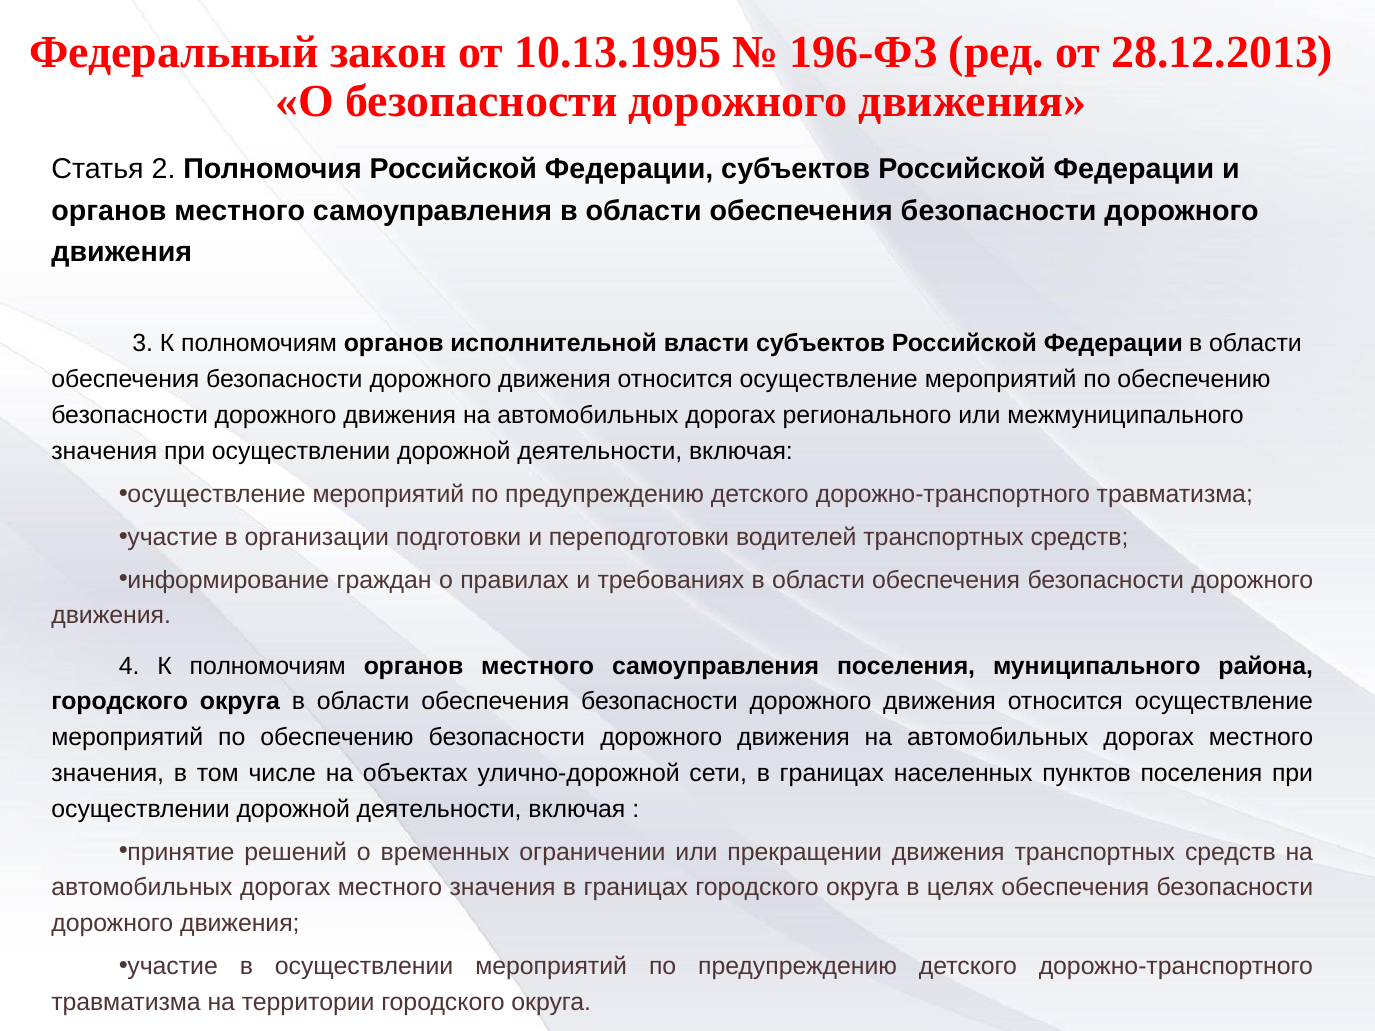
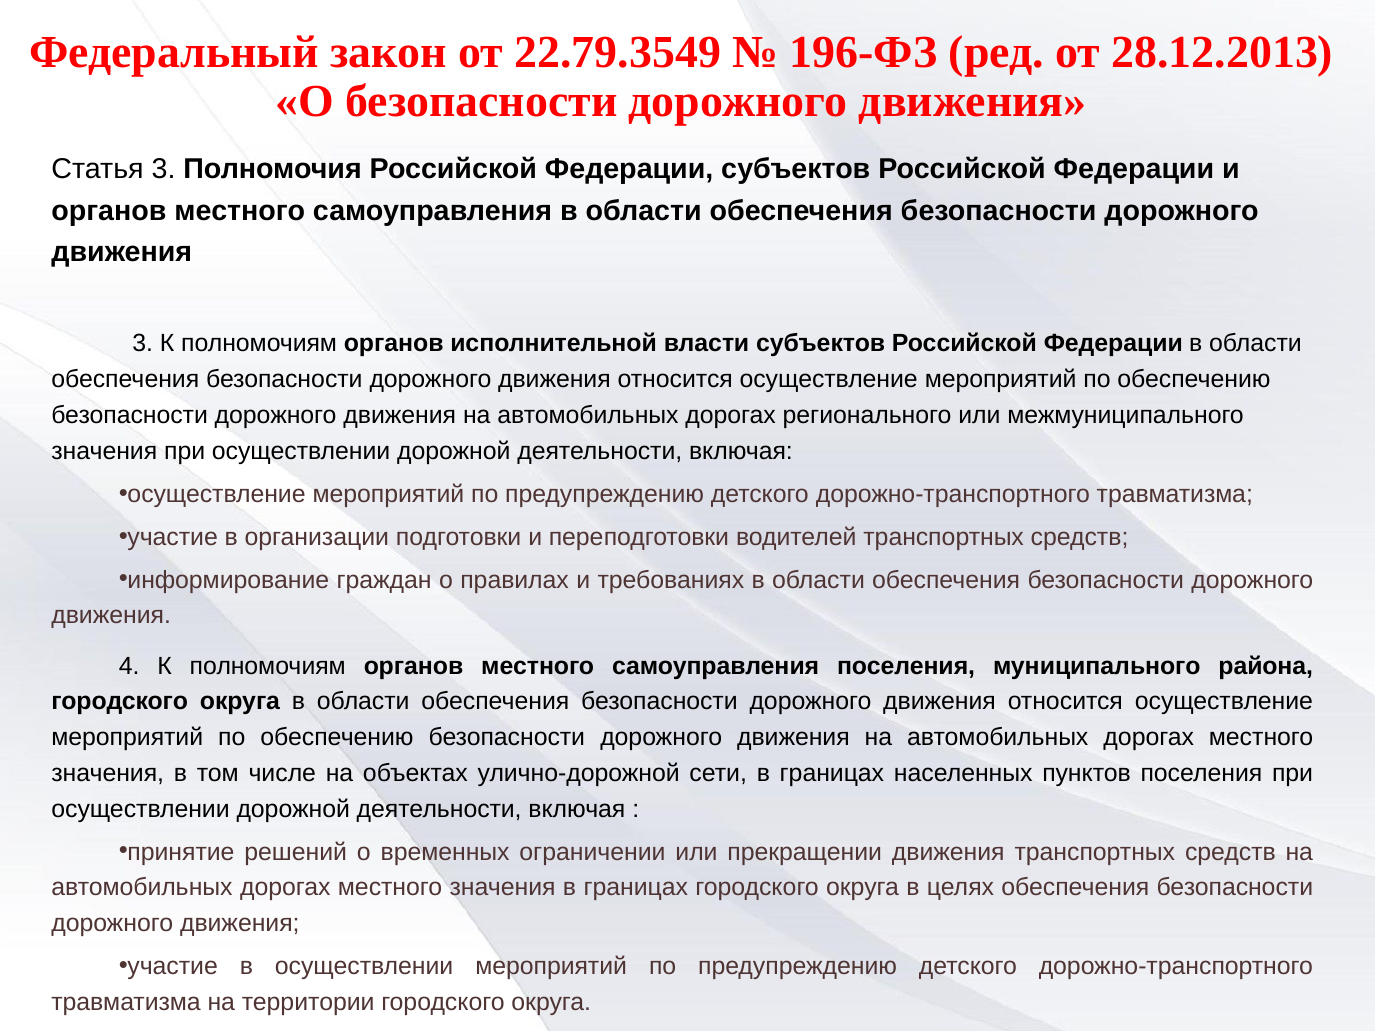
10.13.1995: 10.13.1995 -> 22.79.3549
Статья 2: 2 -> 3
